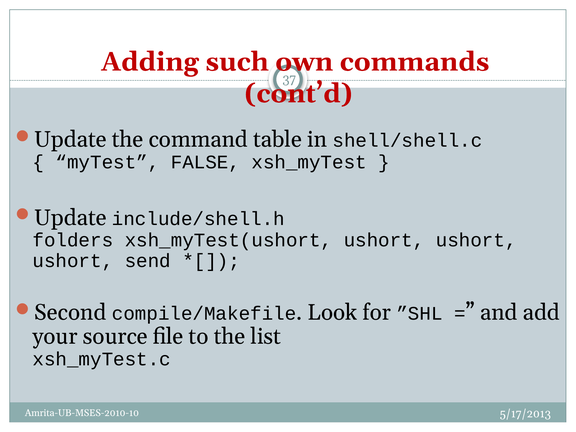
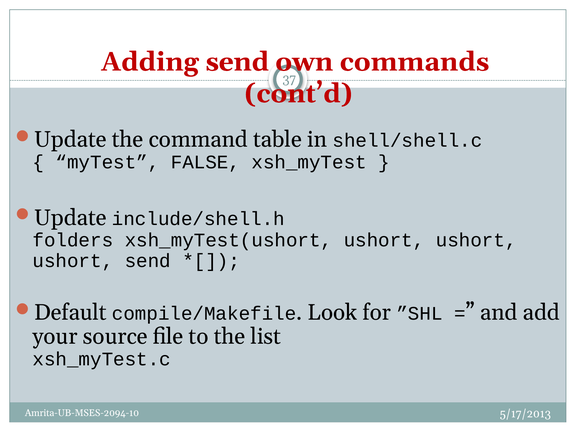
Adding such: such -> send
Second: Second -> Default
Amrita-UB-MSES-2010-10: Amrita-UB-MSES-2010-10 -> Amrita-UB-MSES-2094-10
